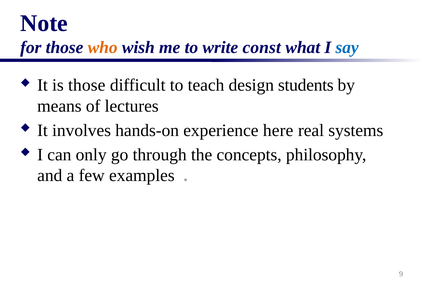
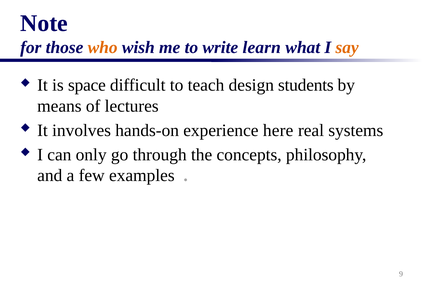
const: const -> learn
say colour: blue -> orange
is those: those -> space
